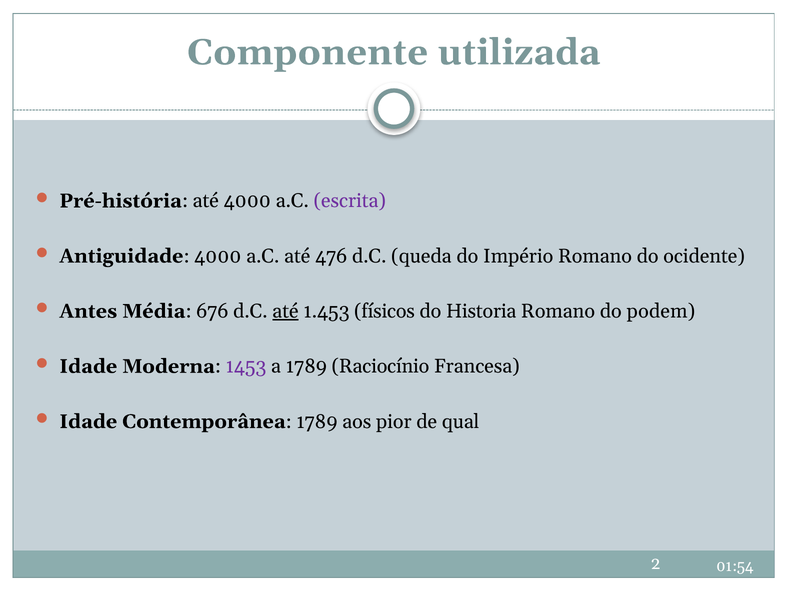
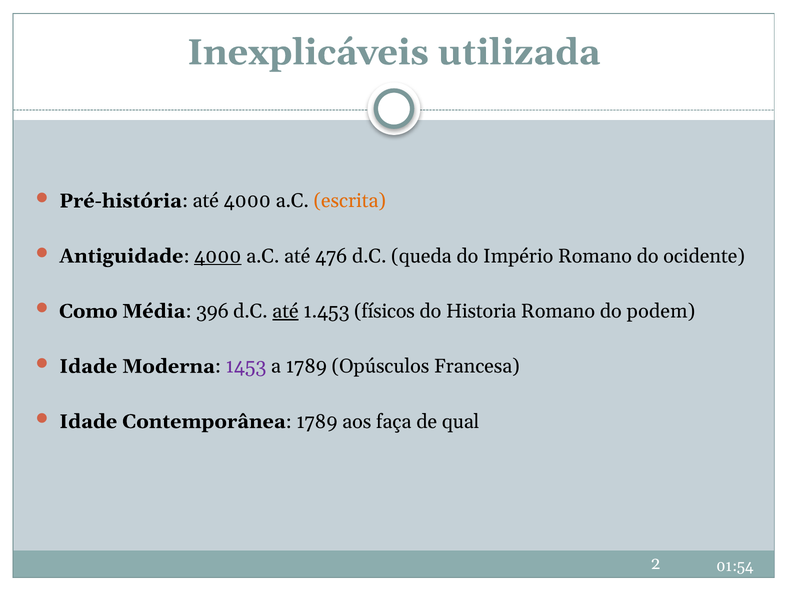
Componente: Componente -> Inexplicáveis
escrita colour: purple -> orange
4000 at (218, 256) underline: none -> present
Antes: Antes -> Como
676: 676 -> 396
Raciocínio: Raciocínio -> Opúsculos
pior: pior -> faça
